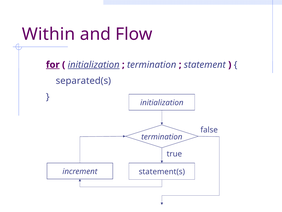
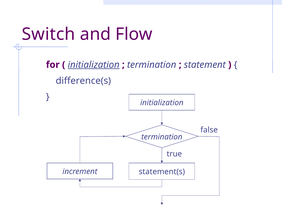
Within: Within -> Switch
for underline: present -> none
separated(s: separated(s -> difference(s
